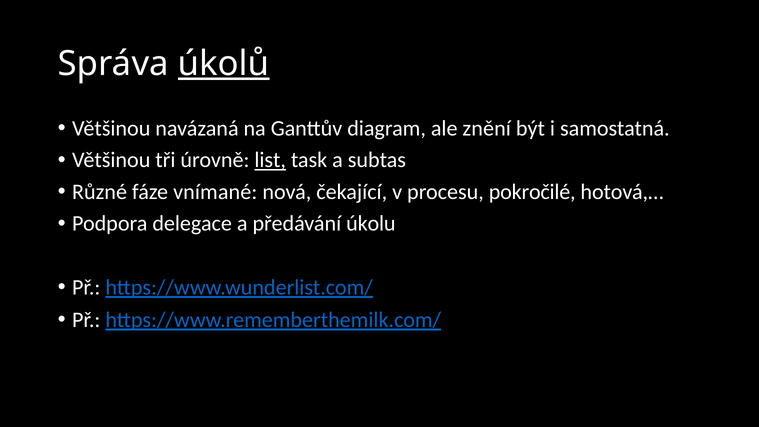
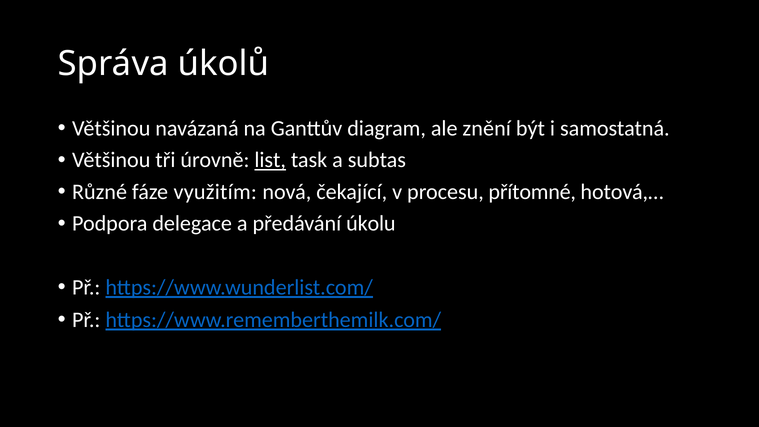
úkolů underline: present -> none
vnímané: vnímané -> využitím
pokročilé: pokročilé -> přítomné
